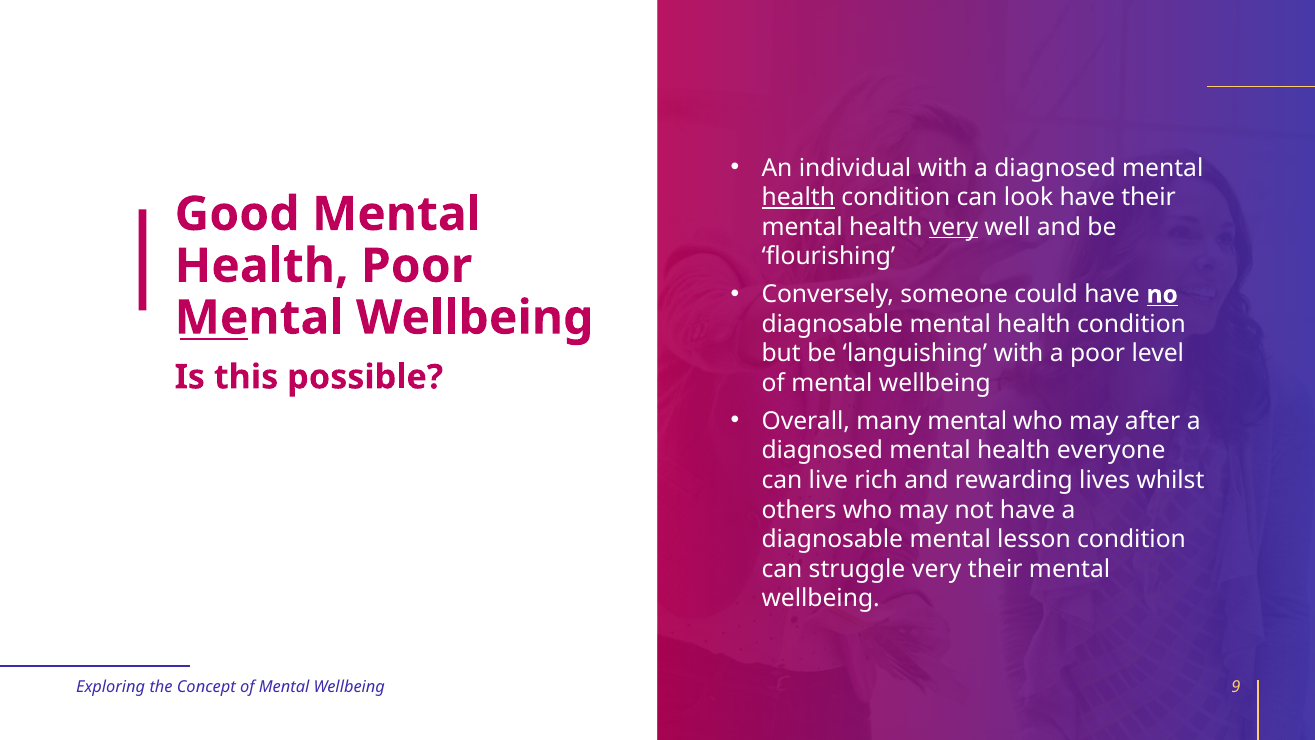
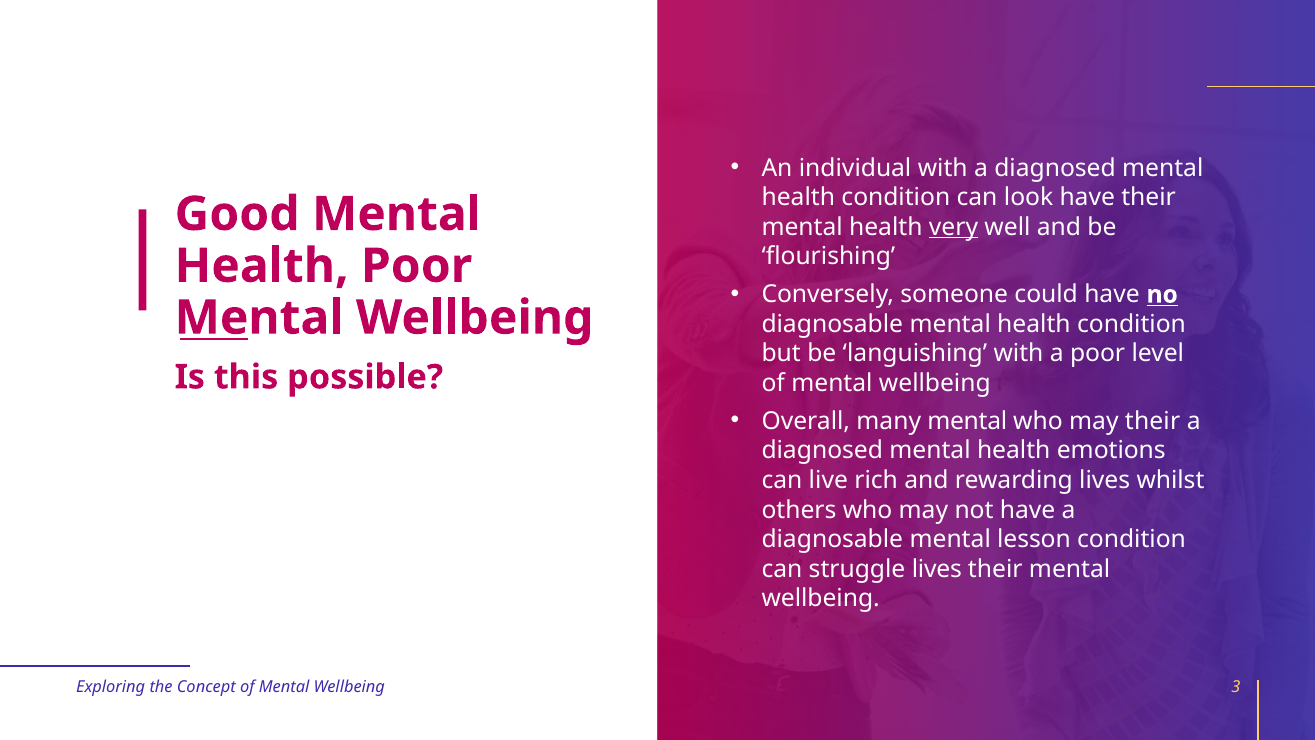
health at (798, 197) underline: present -> none
may after: after -> their
everyone: everyone -> emotions
struggle very: very -> lives
9: 9 -> 3
